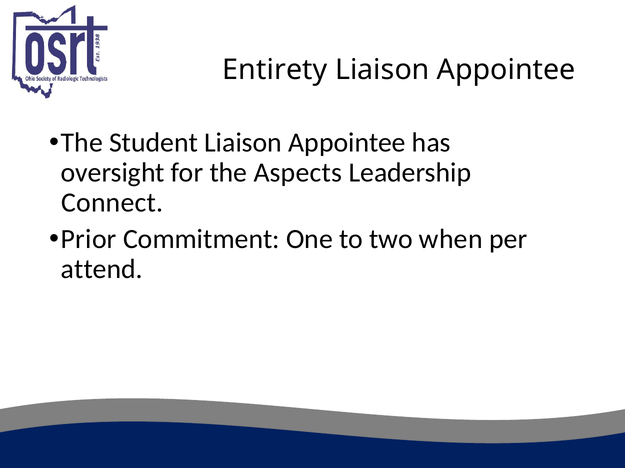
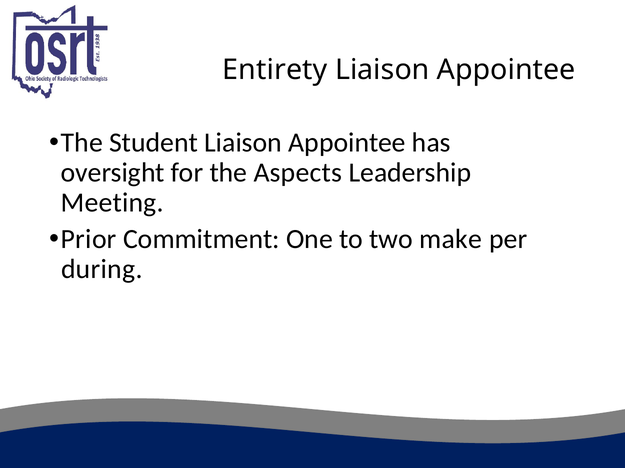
Connect: Connect -> Meeting
when: when -> make
attend: attend -> during
